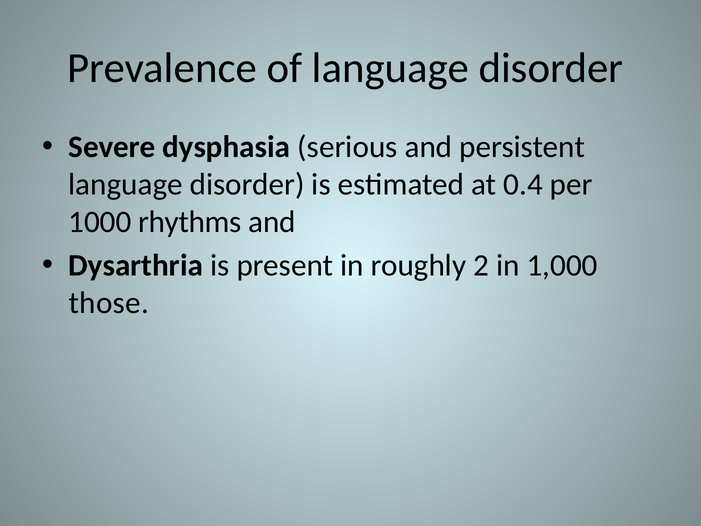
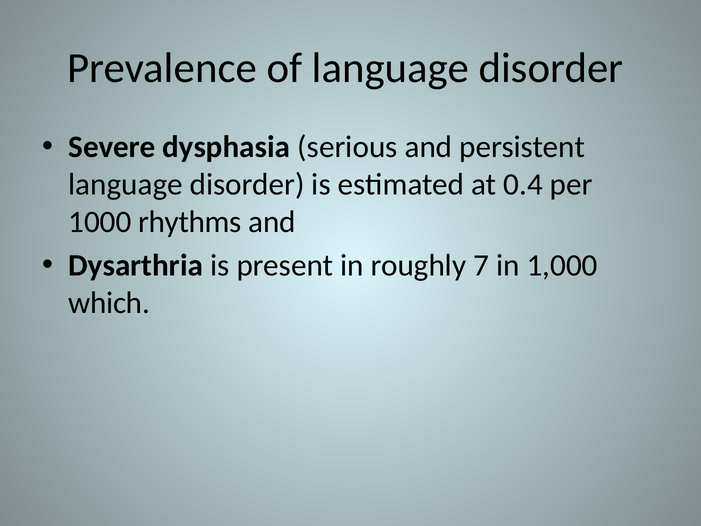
2: 2 -> 7
those: those -> which
